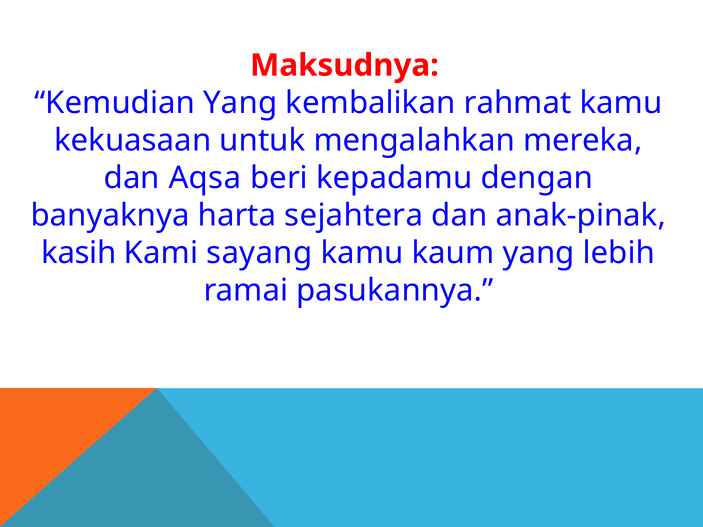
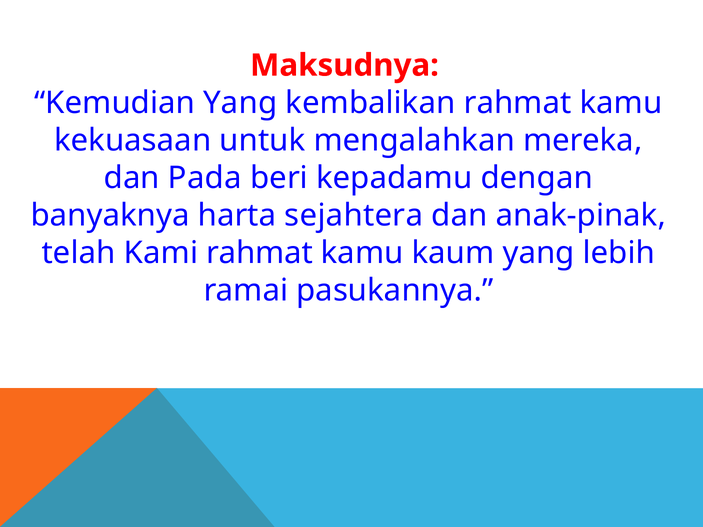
Aqsa: Aqsa -> Pada
kasih: kasih -> telah
Kami sayang: sayang -> rahmat
